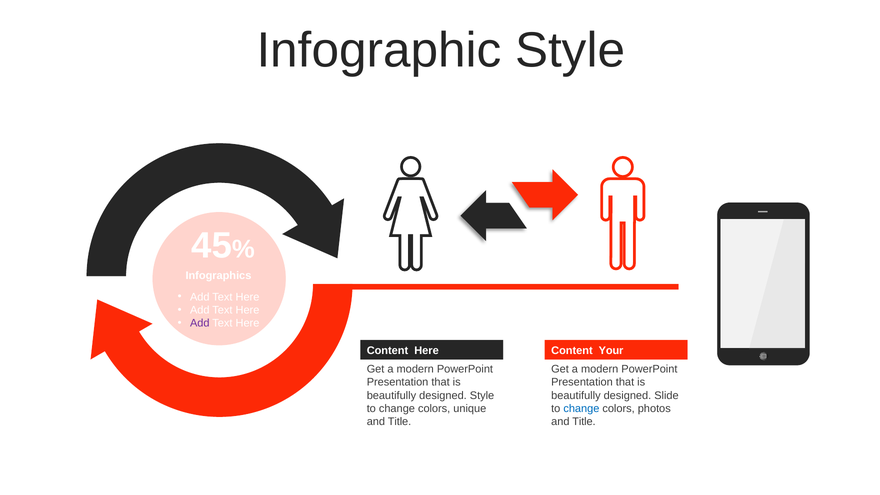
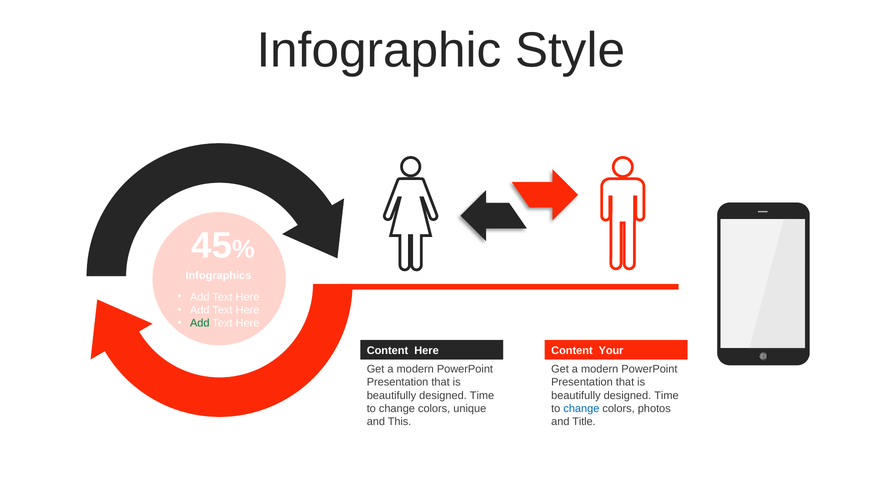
Add at (200, 323) colour: purple -> green
Style at (482, 395): Style -> Time
Slide at (666, 395): Slide -> Time
Title at (400, 422): Title -> This
